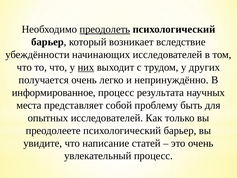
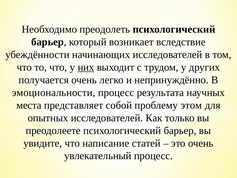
преодолеть underline: present -> none
информированное: информированное -> эмоциональности
быть: быть -> этом
